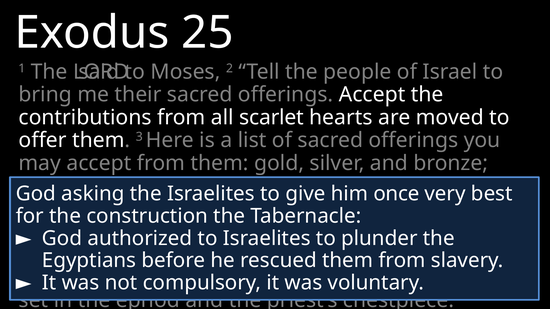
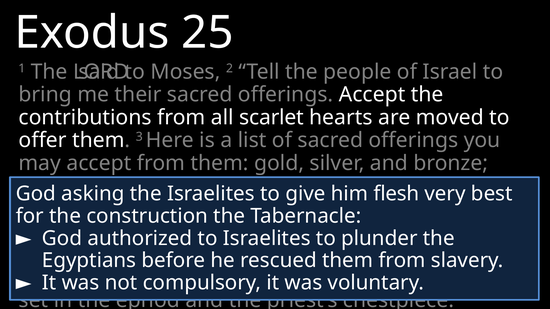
once: once -> flesh
